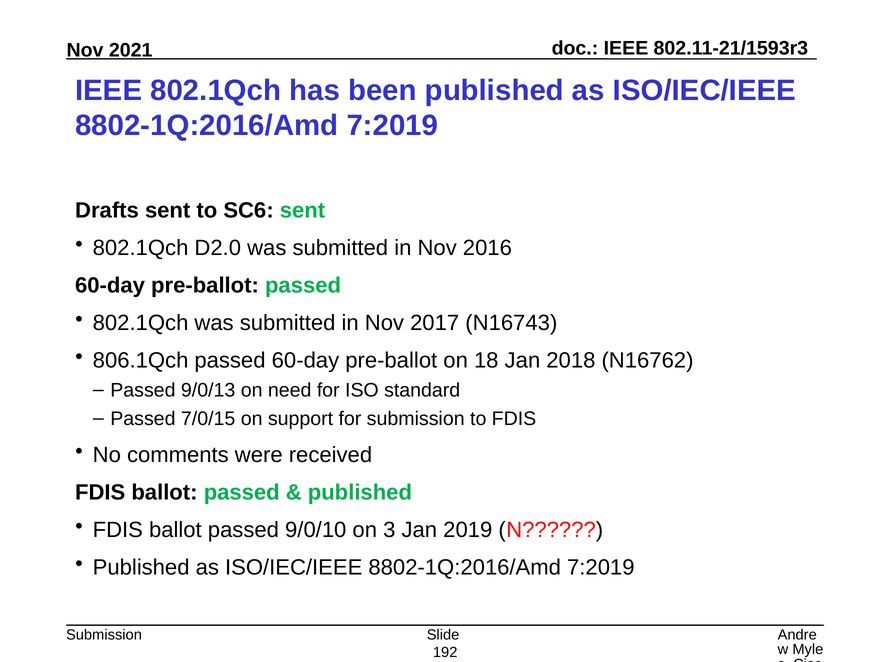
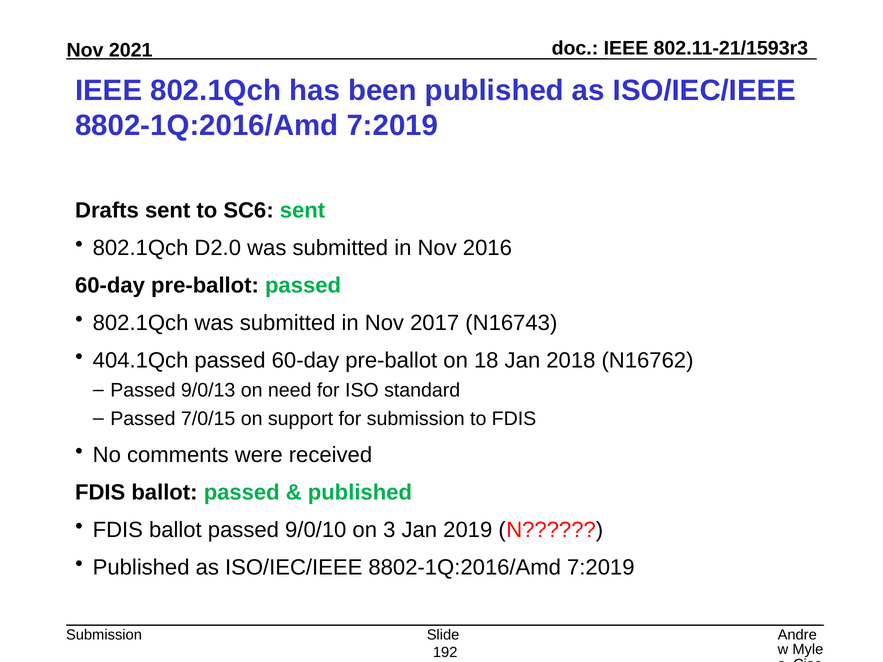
806.1Qch: 806.1Qch -> 404.1Qch
